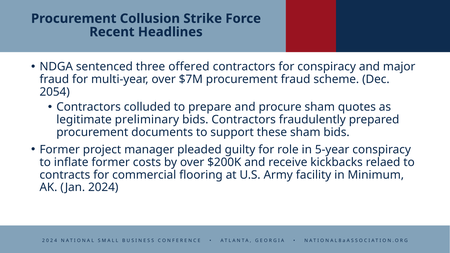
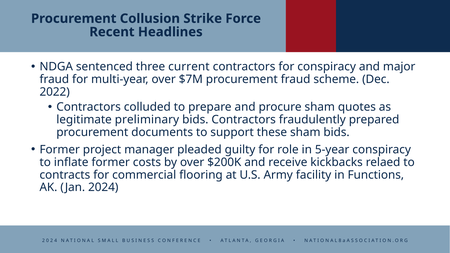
offered: offered -> current
2054: 2054 -> 2022
Minimum: Minimum -> Functions
